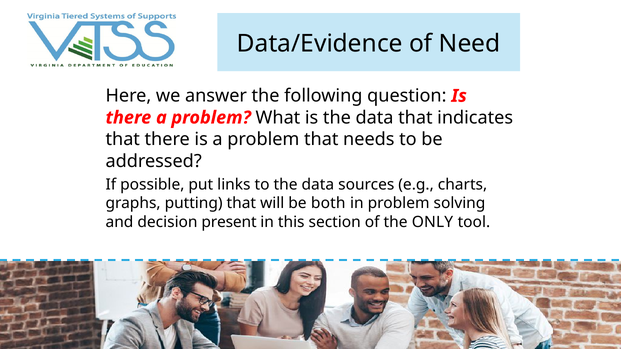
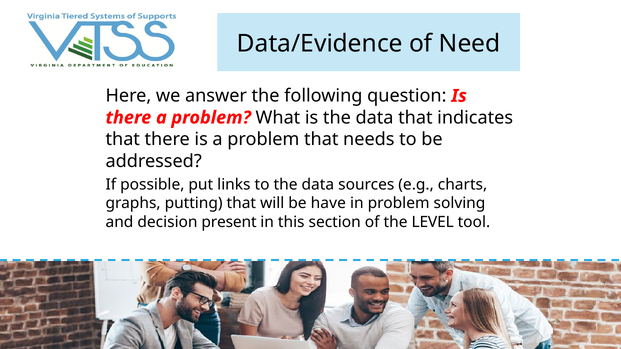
both: both -> have
ONLY: ONLY -> LEVEL
